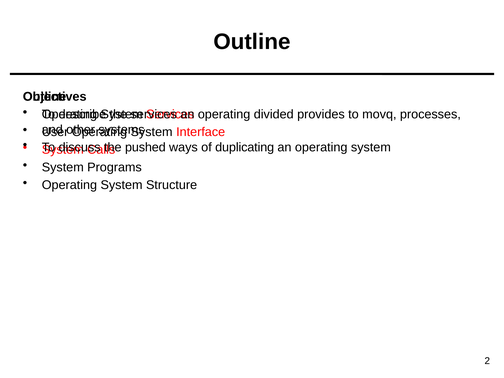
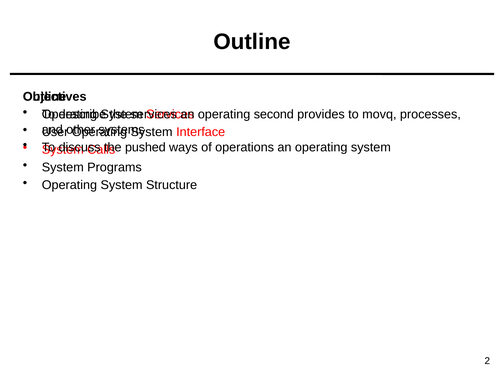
divided: divided -> second
duplicating: duplicating -> operations
